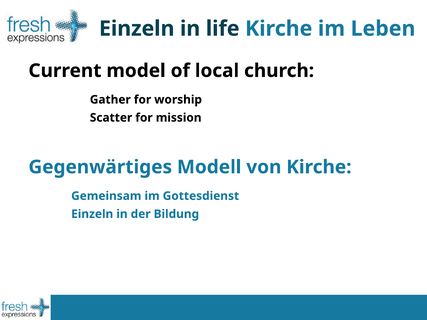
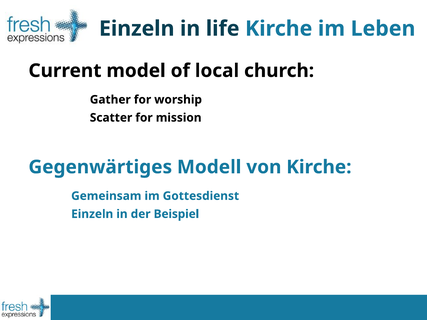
Bildung: Bildung -> Beispiel
